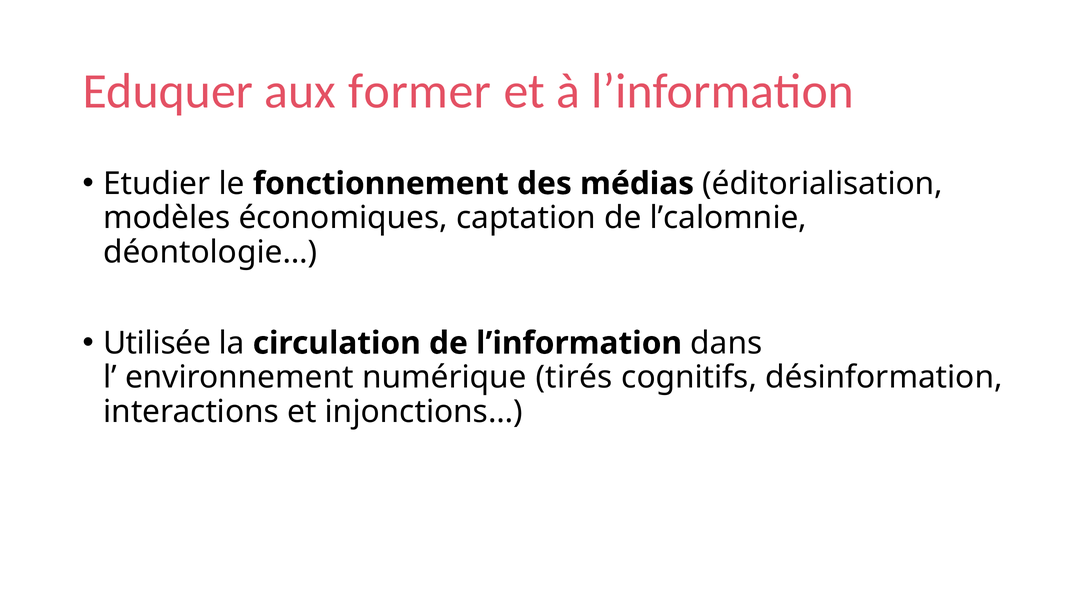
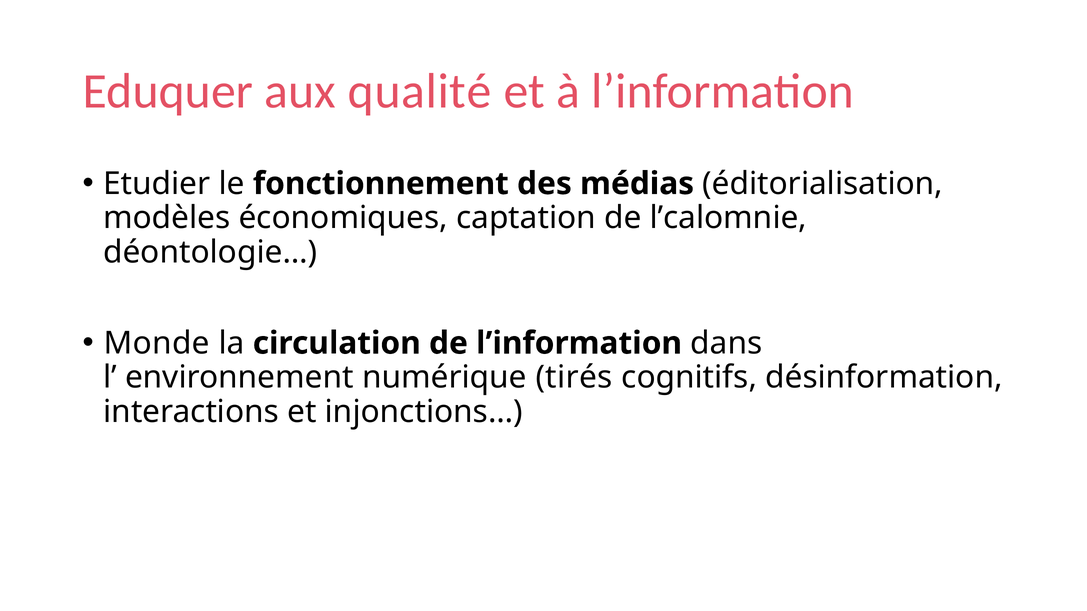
former: former -> qualité
Utilisée: Utilisée -> Monde
